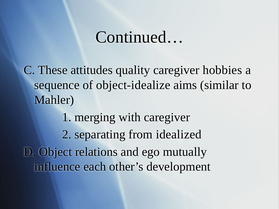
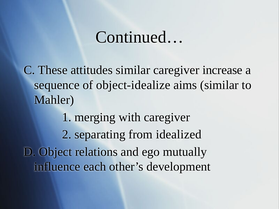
attitudes quality: quality -> similar
hobbies: hobbies -> increase
